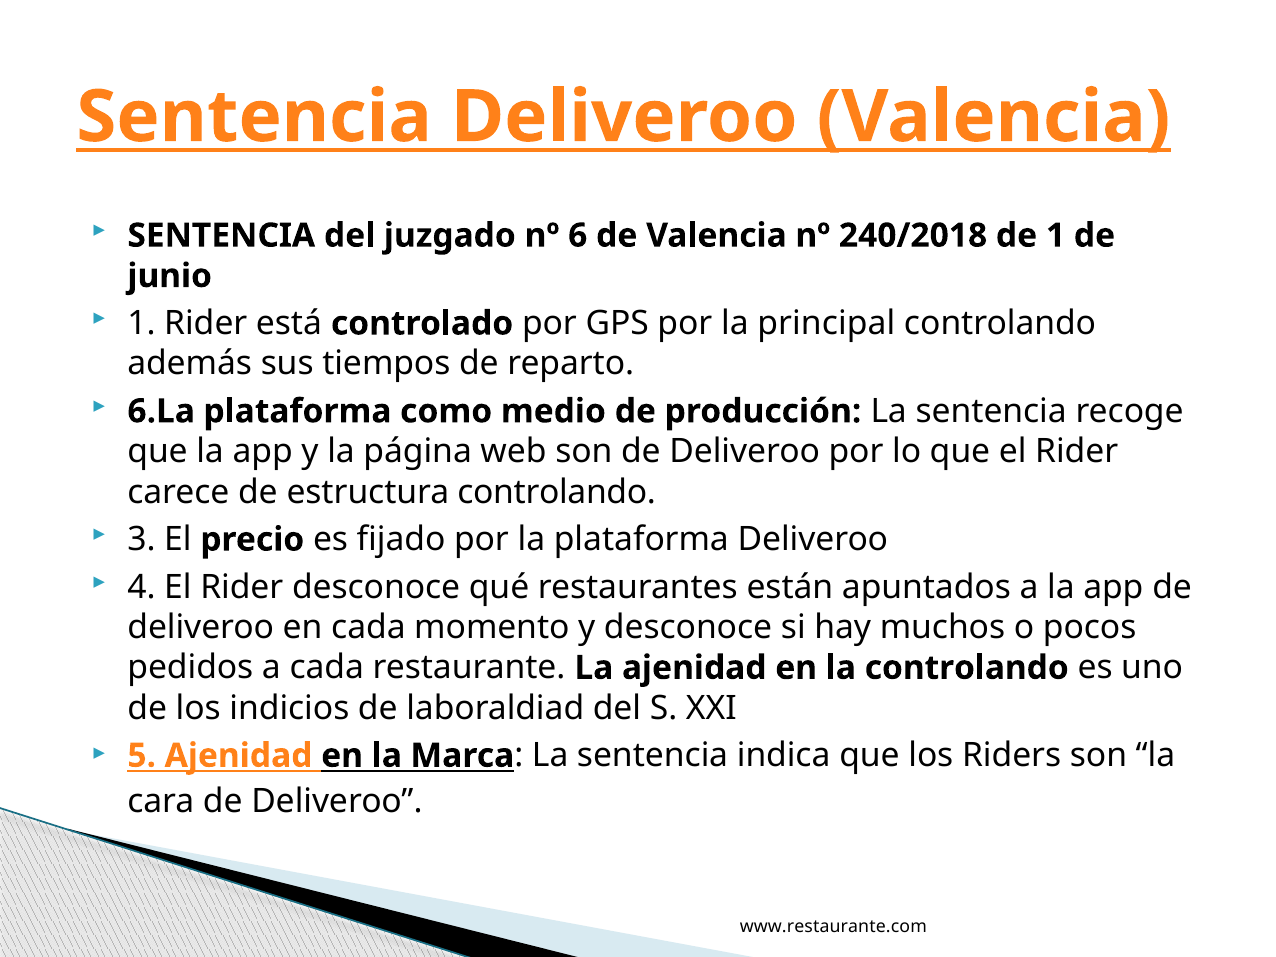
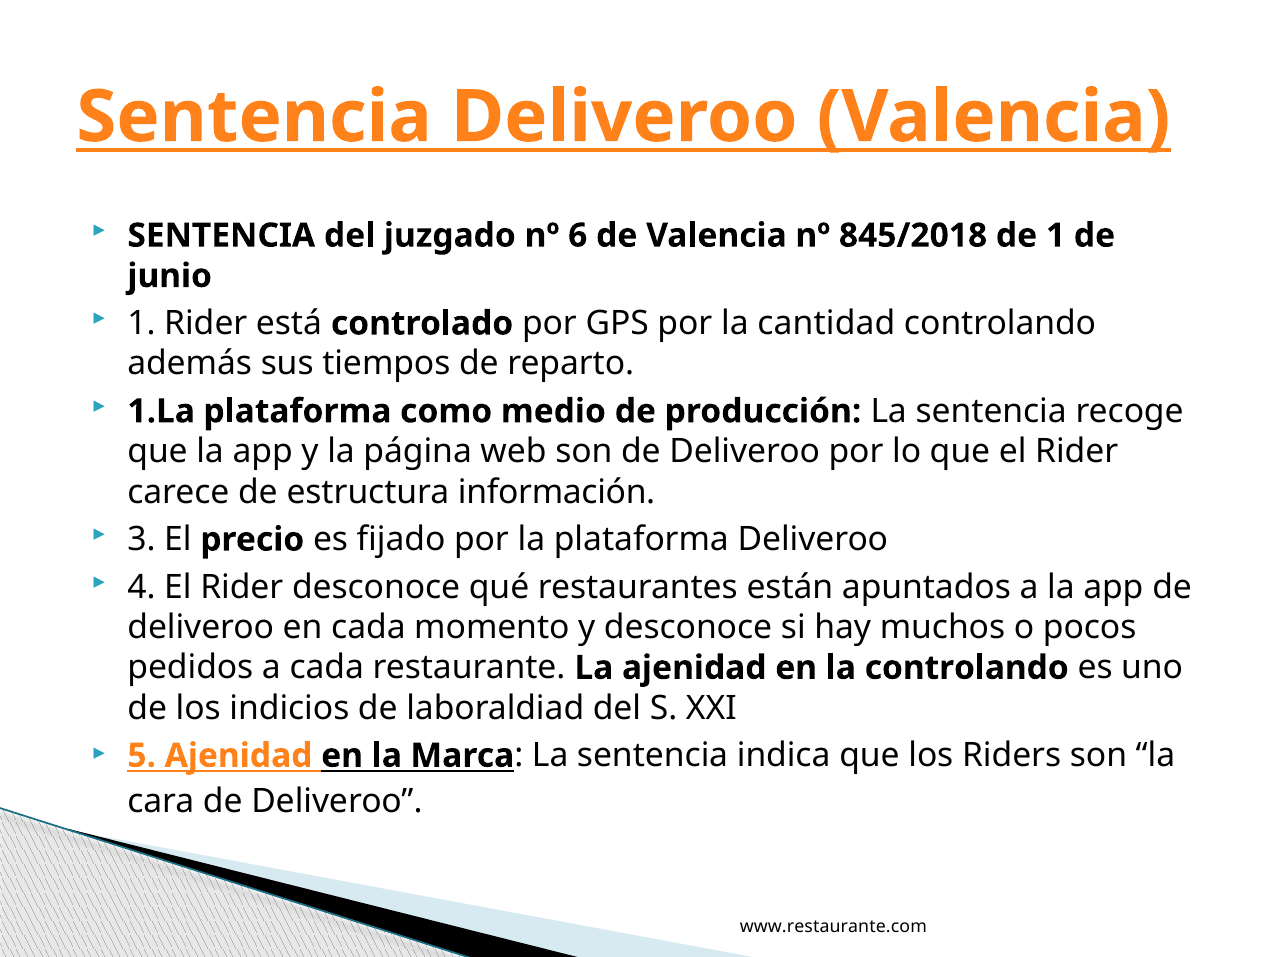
240/2018: 240/2018 -> 845/2018
principal: principal -> cantidad
6.La: 6.La -> 1.La
estructura controlando: controlando -> información
